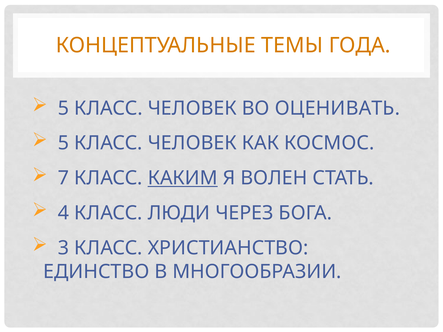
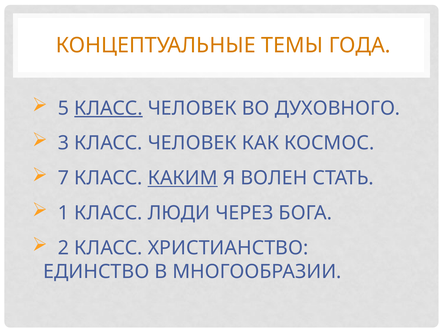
КЛАСС at (109, 108) underline: none -> present
ОЦЕНИВАТЬ: ОЦЕНИВАТЬ -> ДУХОВНОГО
5 at (64, 143): 5 -> 3
4: 4 -> 1
3: 3 -> 2
